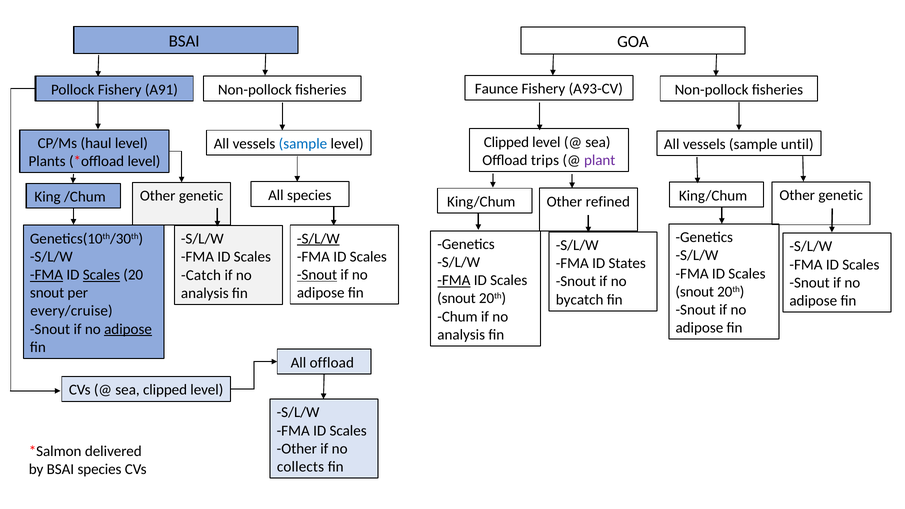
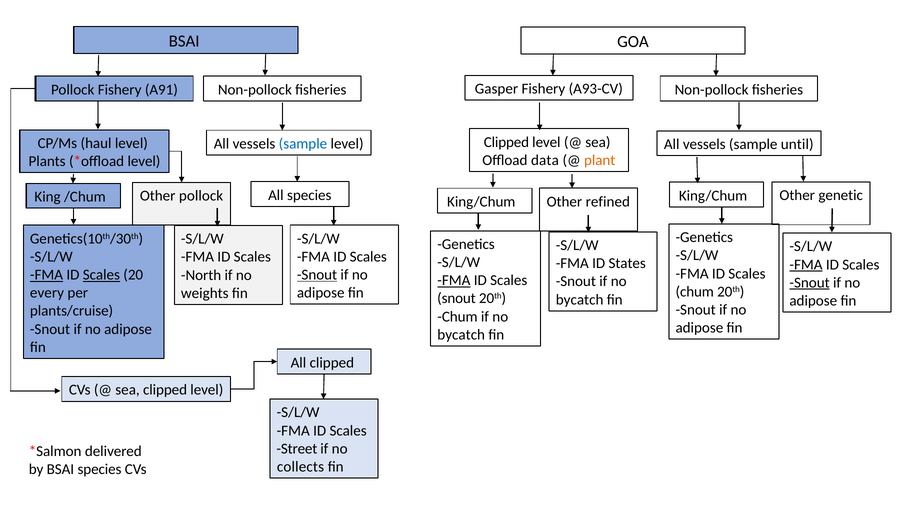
Faunce: Faunce -> Gasper
trips: trips -> data
plant colour: purple -> orange
genetic at (201, 196): genetic -> pollock
S/L/W at (318, 239) underline: present -> none
FMA at (806, 265) underline: none -> present
Catch: Catch -> North
Snout at (810, 283) underline: none -> present
snout at (695, 292): snout -> chum
snout at (47, 293): snout -> every
analysis at (205, 293): analysis -> weights
every/cruise: every/cruise -> plants/cruise
adipose at (128, 329) underline: present -> none
analysis at (461, 335): analysis -> bycatch
All offload: offload -> clipped
Other at (297, 449): Other -> Street
